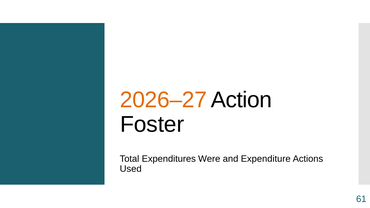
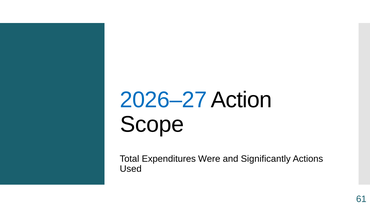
2026–27 colour: orange -> blue
Foster: Foster -> Scope
Expenditure: Expenditure -> Significantly
